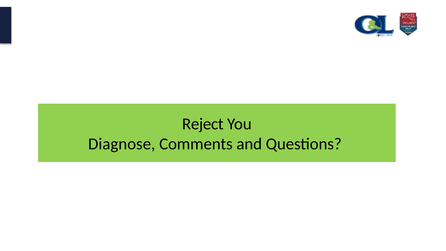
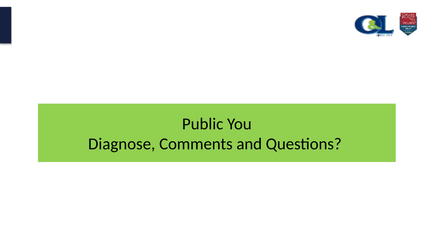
Reject: Reject -> Public
